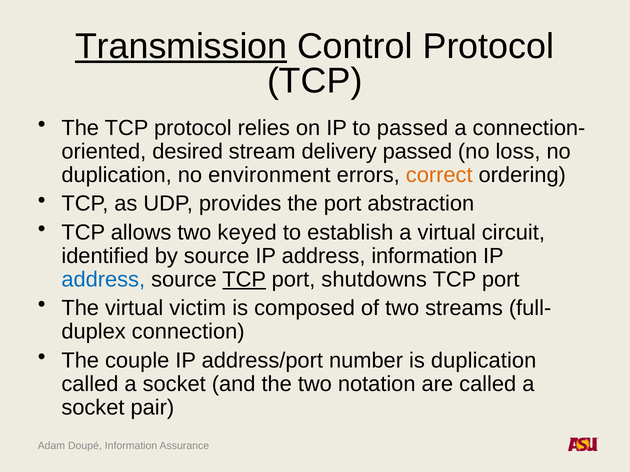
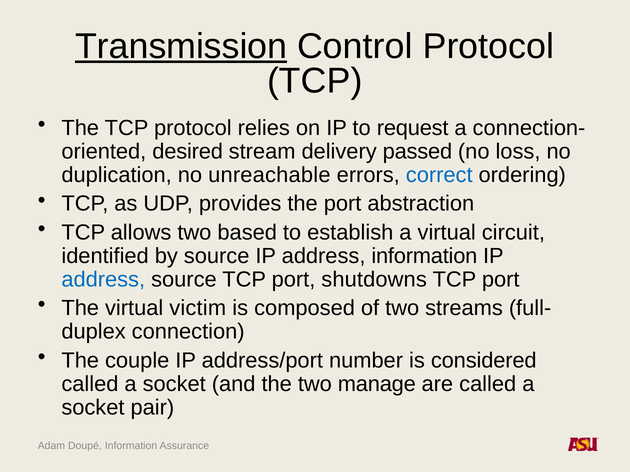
to passed: passed -> request
environment: environment -> unreachable
correct colour: orange -> blue
keyed: keyed -> based
TCP at (244, 280) underline: present -> none
is duplication: duplication -> considered
notation: notation -> manage
